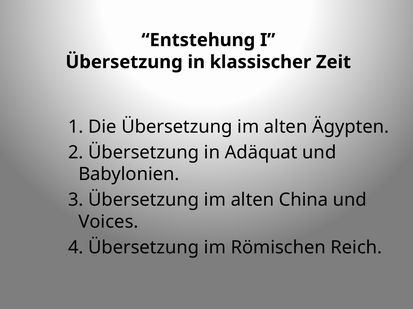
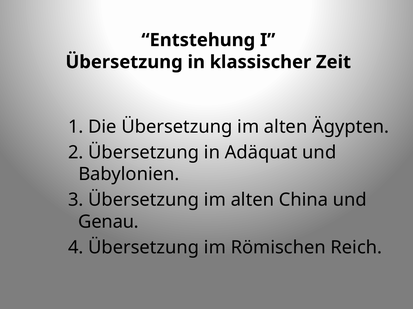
Voices: Voices -> Genau
